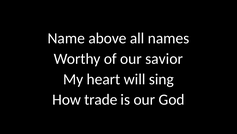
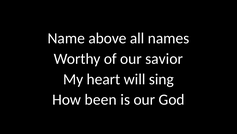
trade: trade -> been
